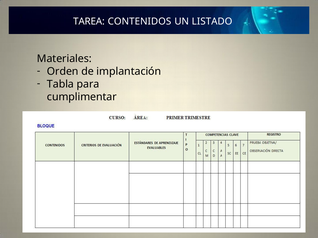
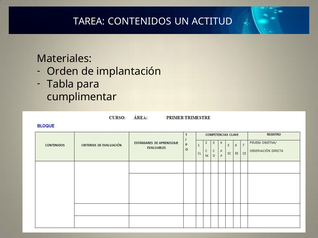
LISTADO: LISTADO -> ACTITUD
